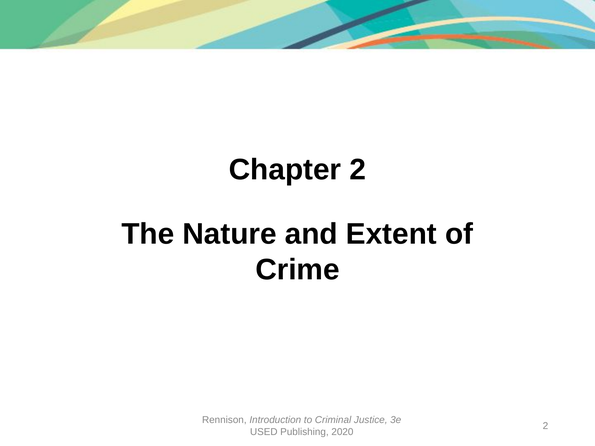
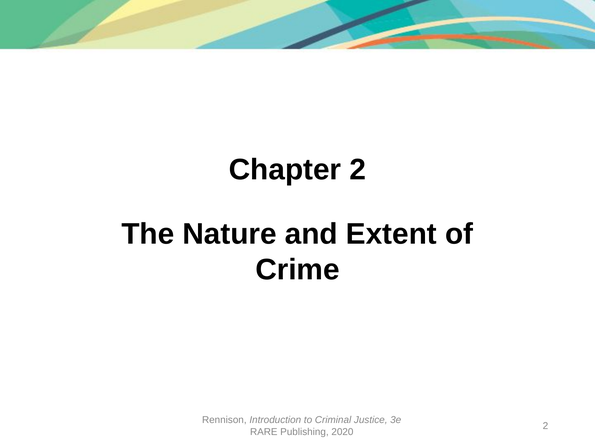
USED: USED -> RARE
